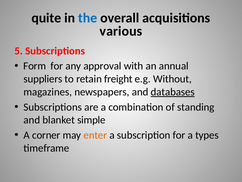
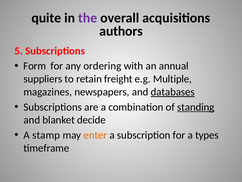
the colour: blue -> purple
various: various -> authors
approval: approval -> ordering
Without: Without -> Multiple
standing underline: none -> present
simple: simple -> decide
corner: corner -> stamp
